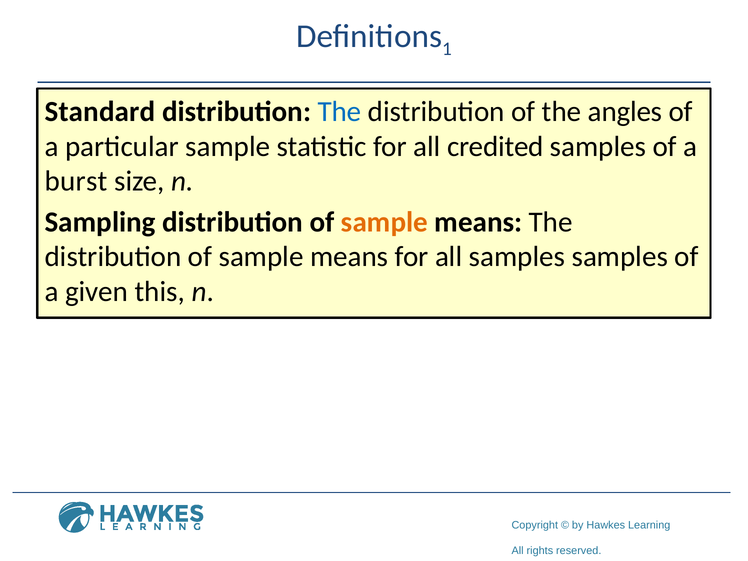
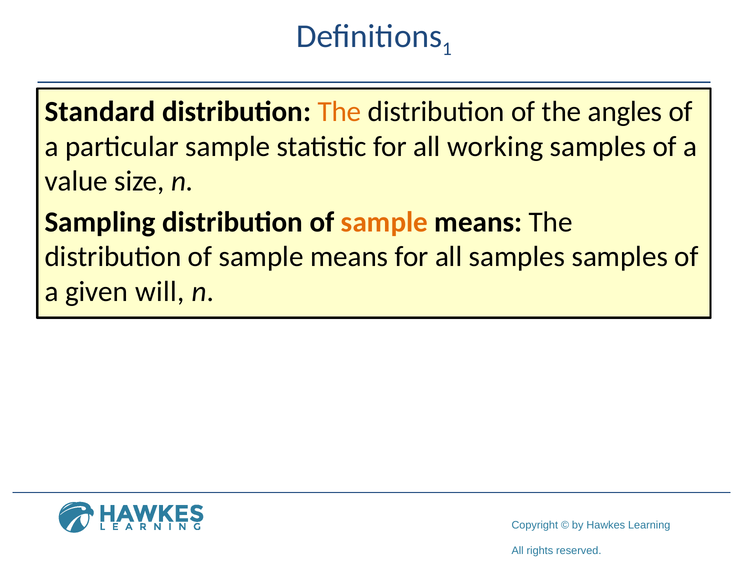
The at (339, 112) colour: blue -> orange
credited: credited -> working
burst: burst -> value
this: this -> will
